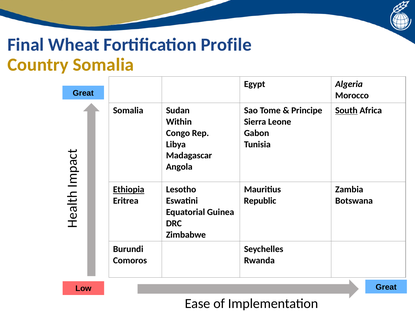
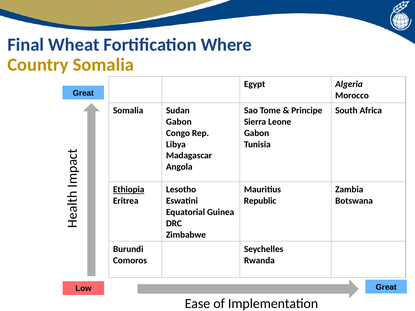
Profile: Profile -> Where
South underline: present -> none
Within at (179, 122): Within -> Gabon
